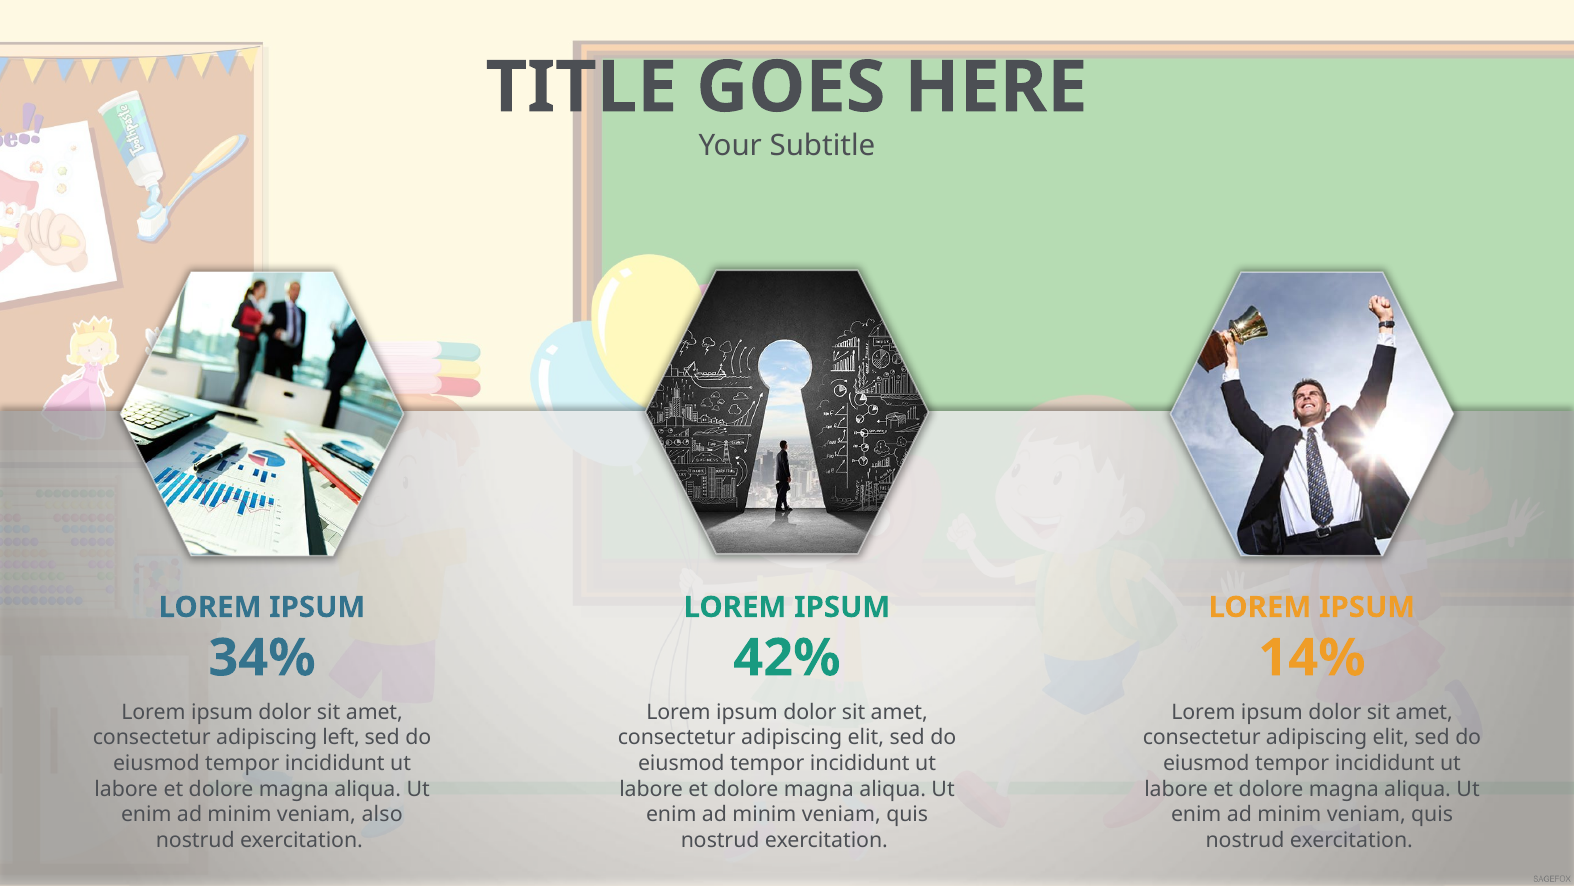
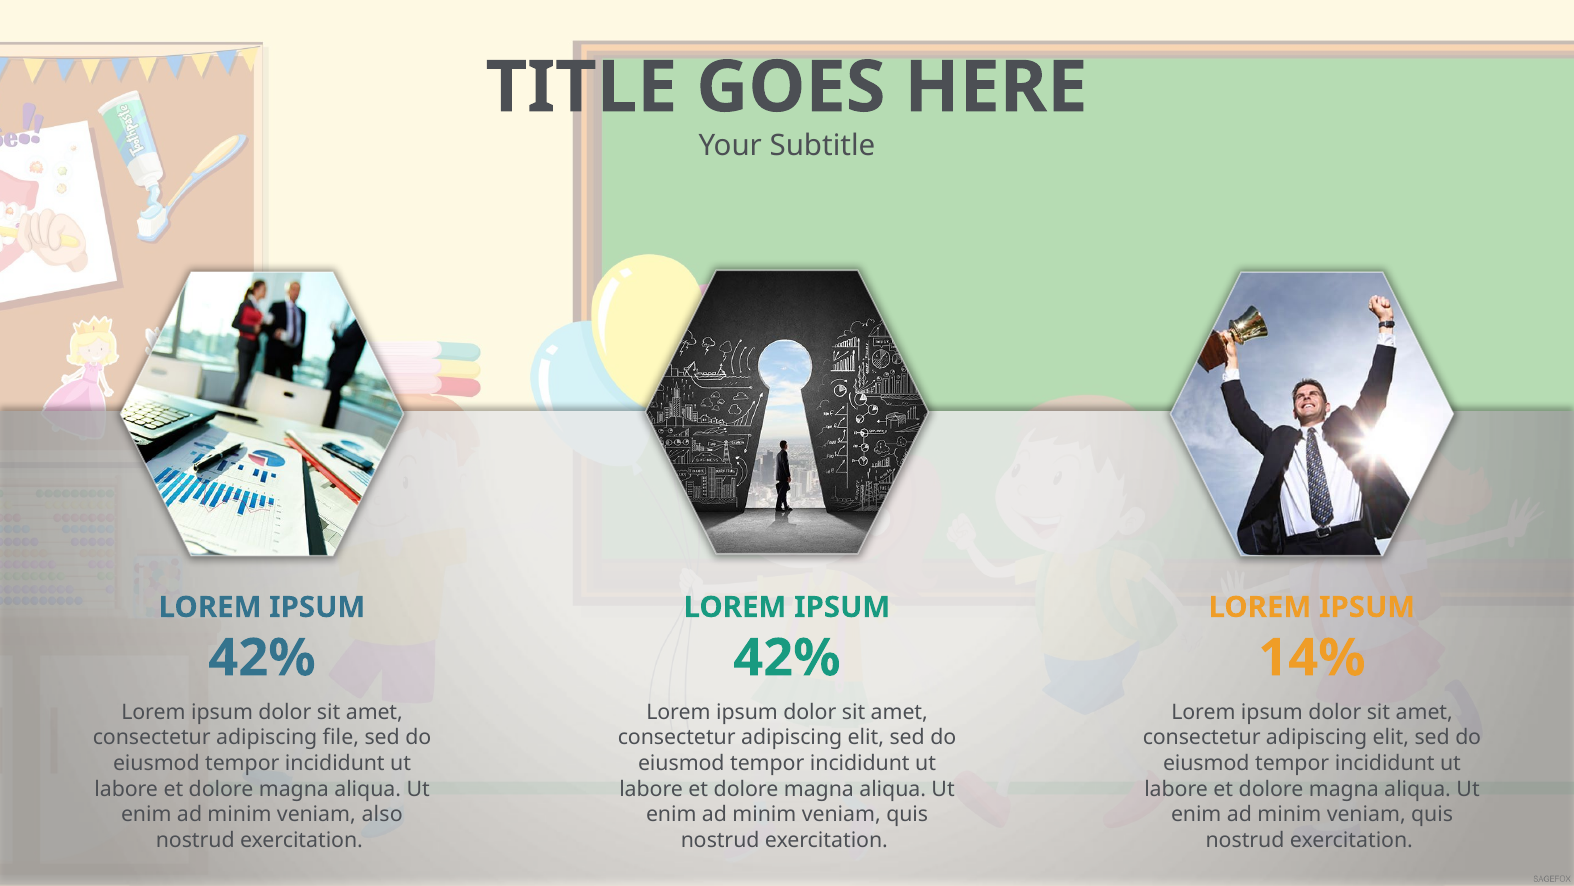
34% at (262, 658): 34% -> 42%
left: left -> file
